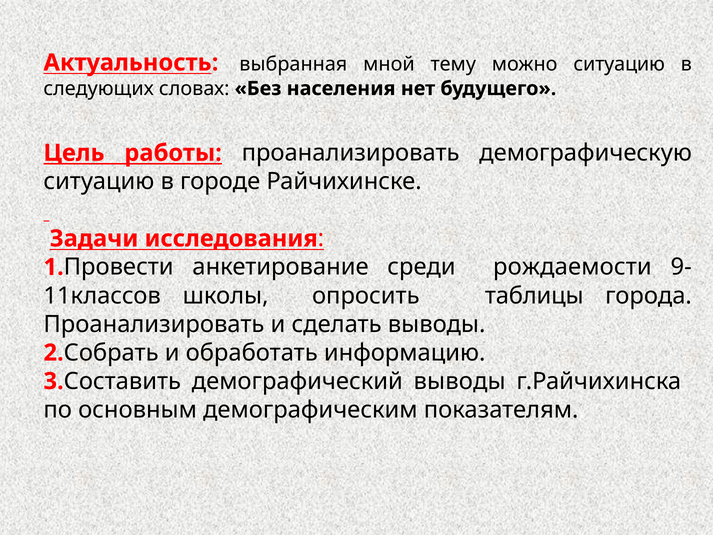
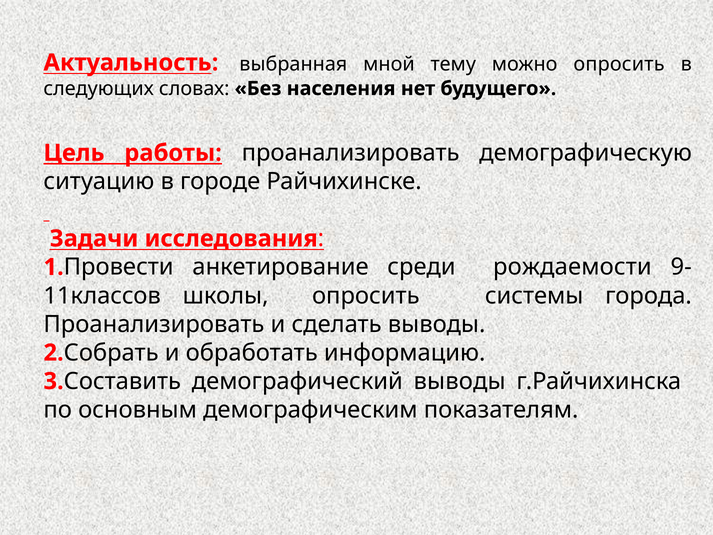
можно ситуацию: ситуацию -> опросить
таблицы: таблицы -> системы
